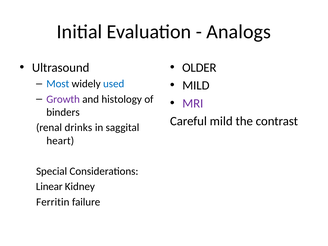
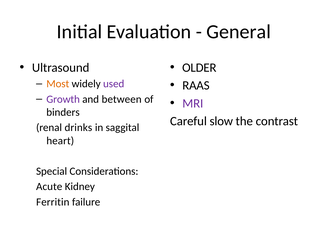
Analogs: Analogs -> General
Most colour: blue -> orange
used colour: blue -> purple
MILD at (196, 85): MILD -> RAAS
histology: histology -> between
Careful mild: mild -> slow
Linear: Linear -> Acute
